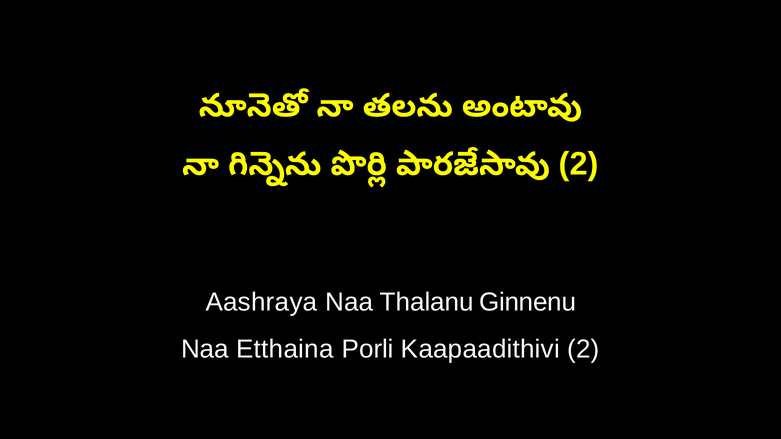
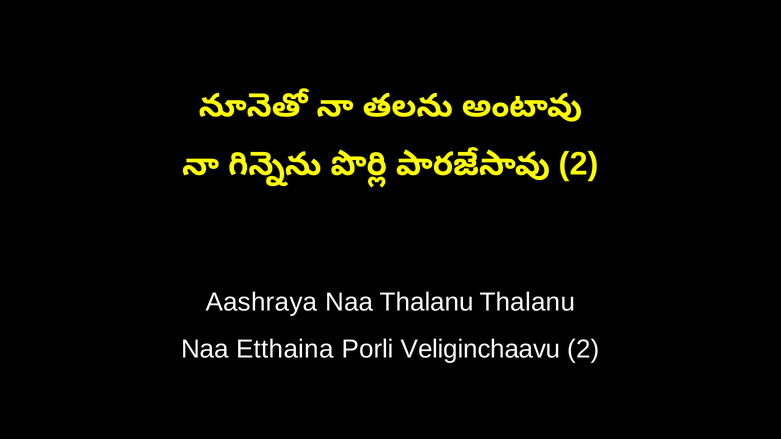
Thalanu Ginnenu: Ginnenu -> Thalanu
Kaapaadithivi: Kaapaadithivi -> Veliginchaavu
